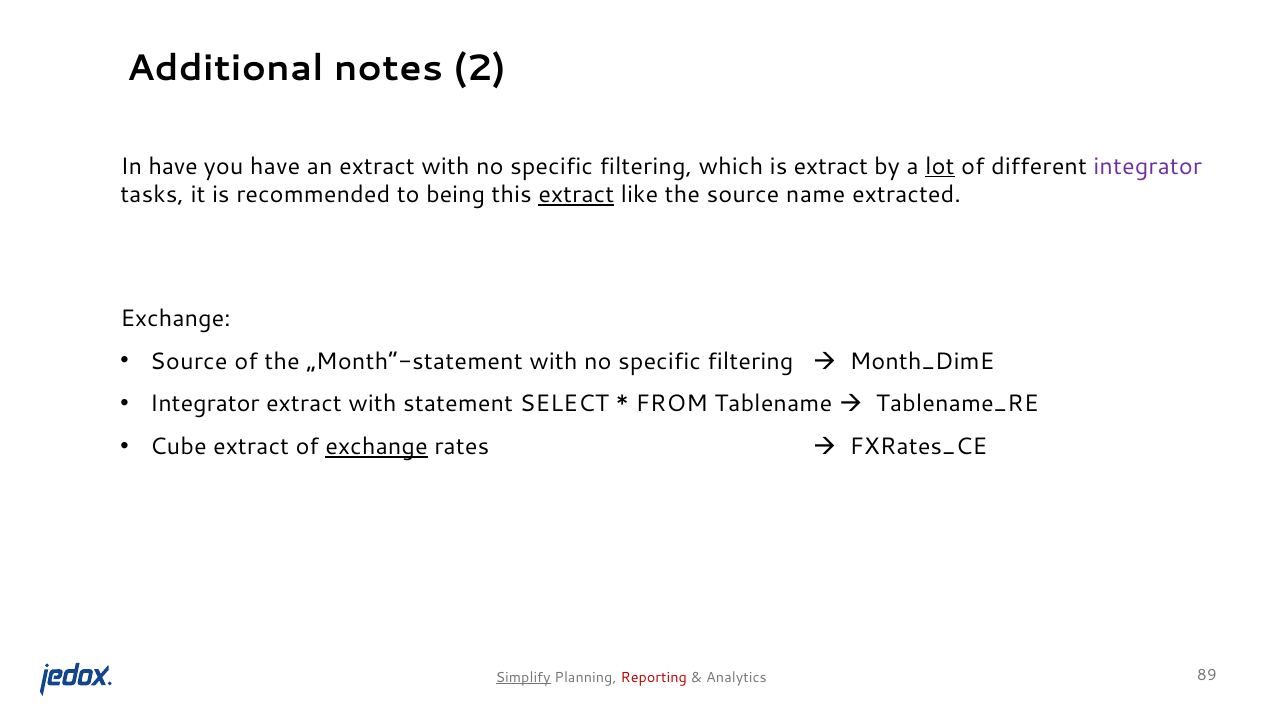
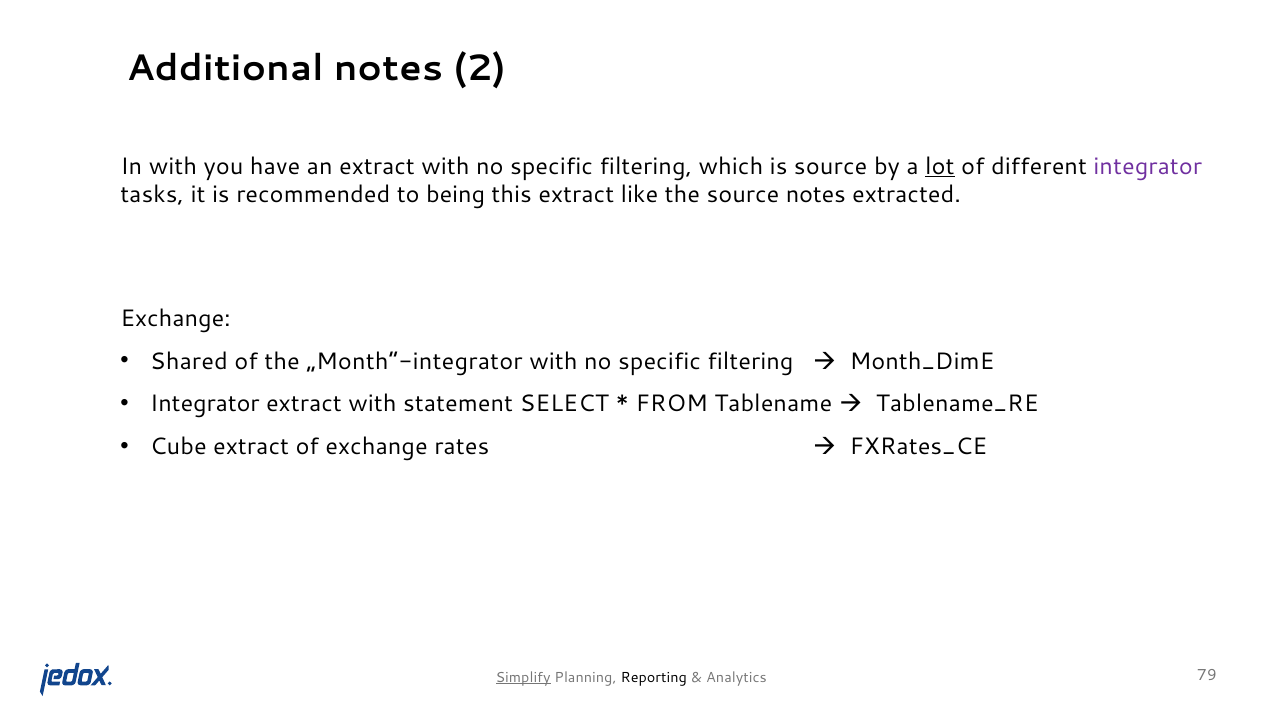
In have: have -> with
is extract: extract -> source
extract at (576, 195) underline: present -> none
source name: name -> notes
Source at (189, 361): Source -> Shared
„Month“-statement: „Month“-statement -> „Month“-integrator
exchange at (377, 446) underline: present -> none
Reporting colour: red -> black
89: 89 -> 79
